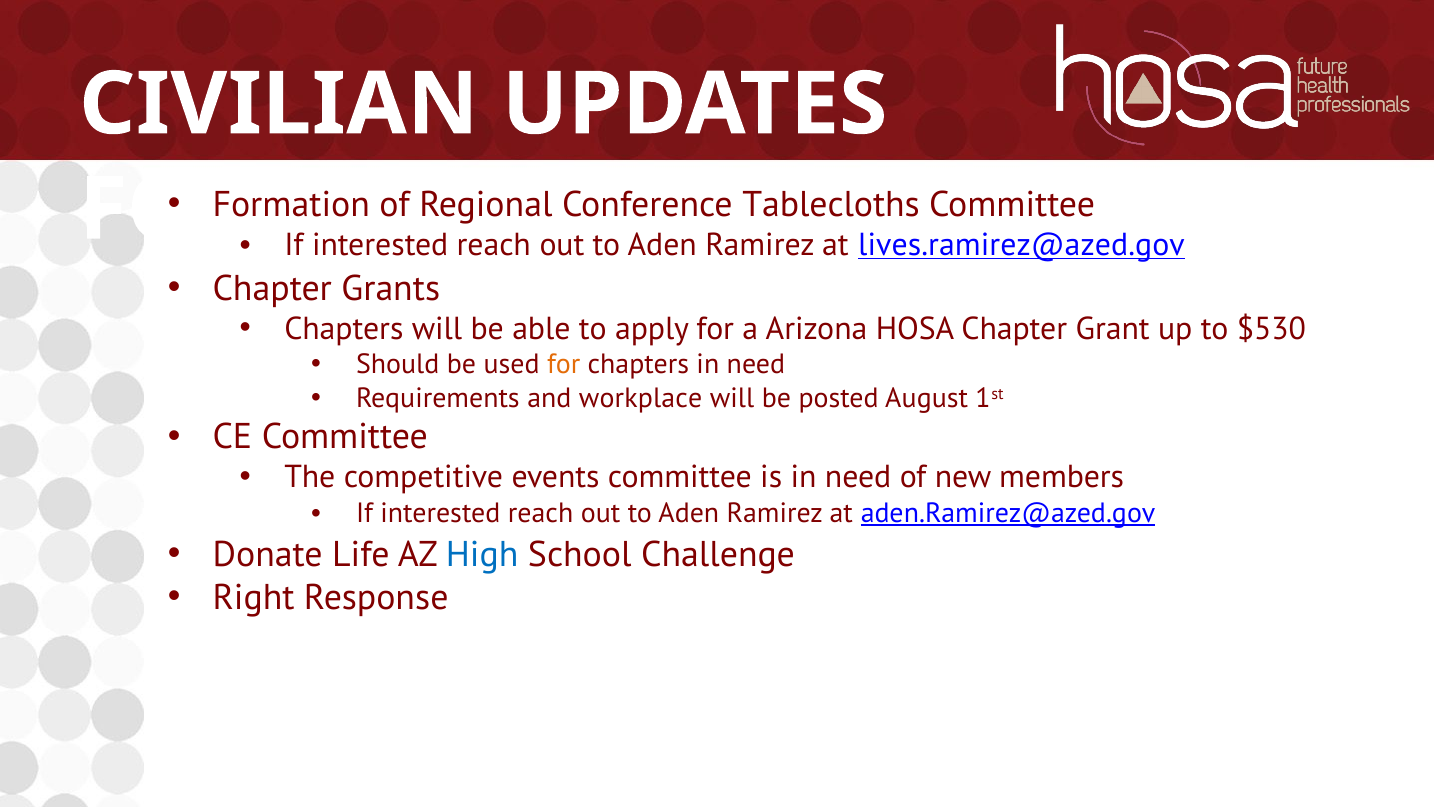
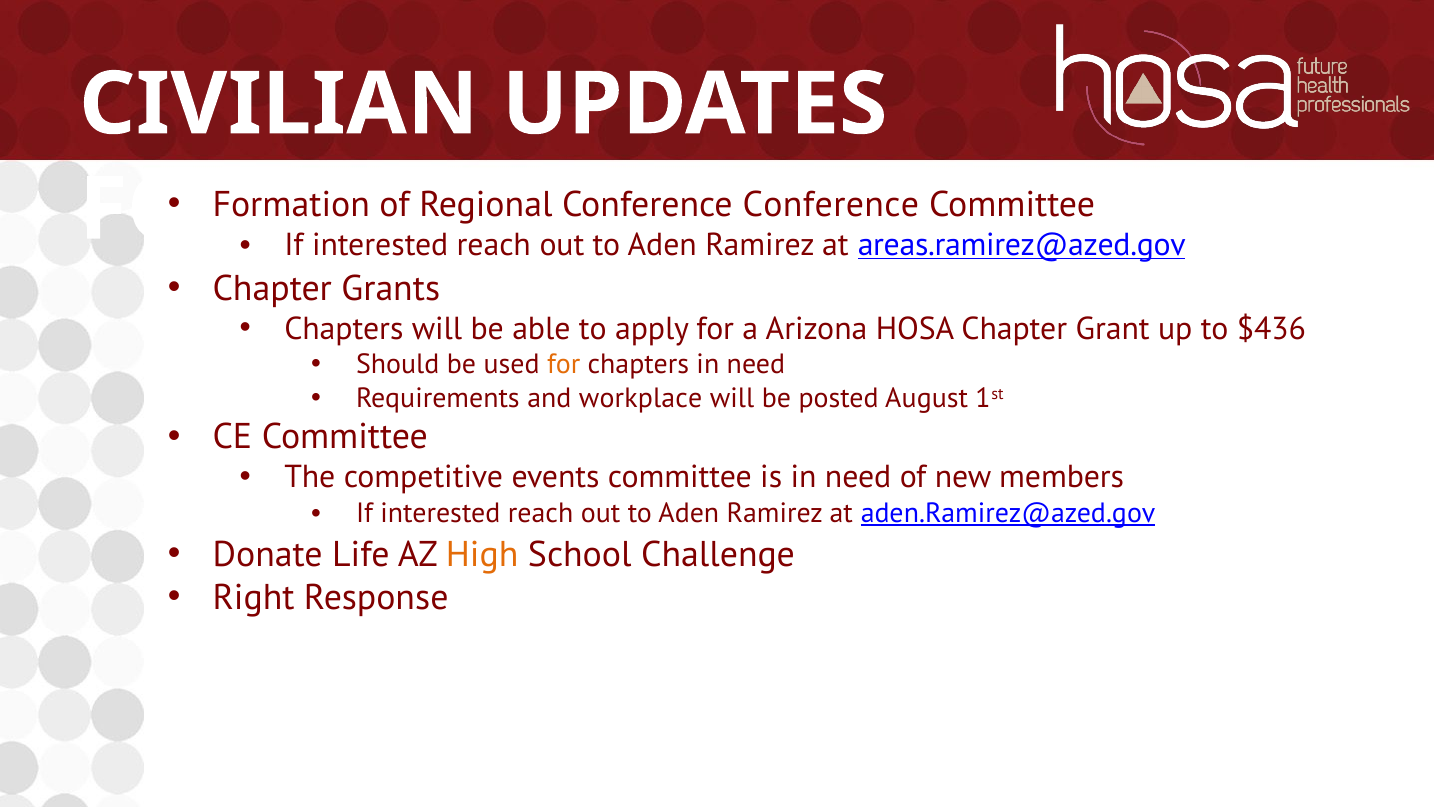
Conference Tablecloths: Tablecloths -> Conference
lives.ramirez@azed.gov: lives.ramirez@azed.gov -> areas.ramirez@azed.gov
$530: $530 -> $436
High colour: blue -> orange
